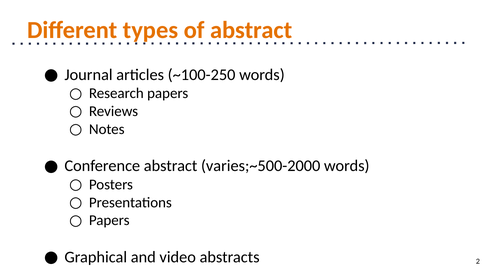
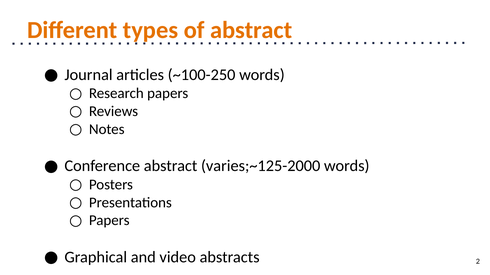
varies;~500-2000: varies;~500-2000 -> varies;~125-2000
